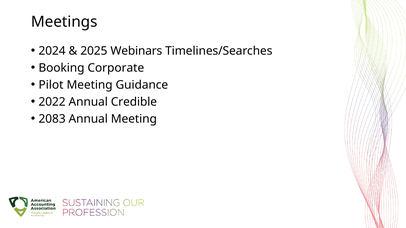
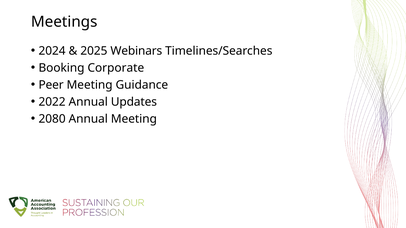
Pilot: Pilot -> Peer
Credible: Credible -> Updates
2083: 2083 -> 2080
